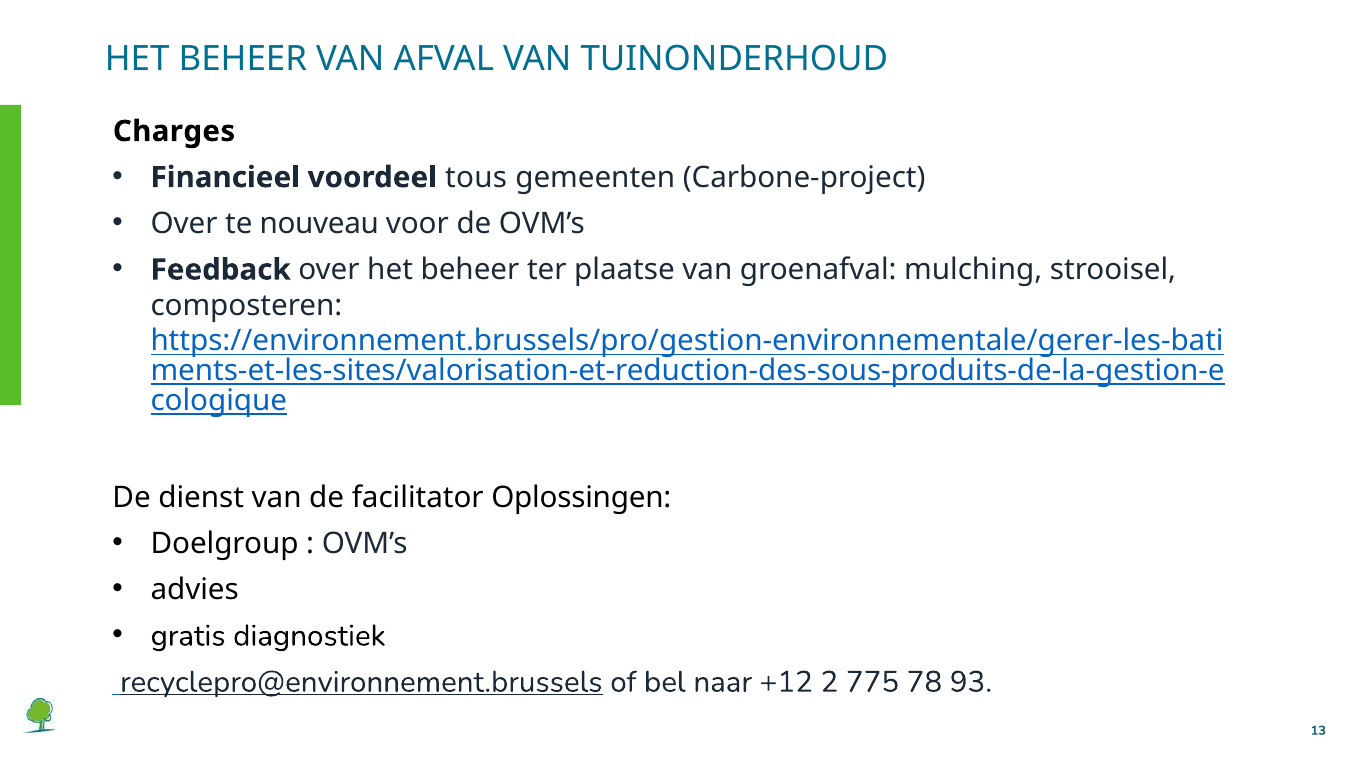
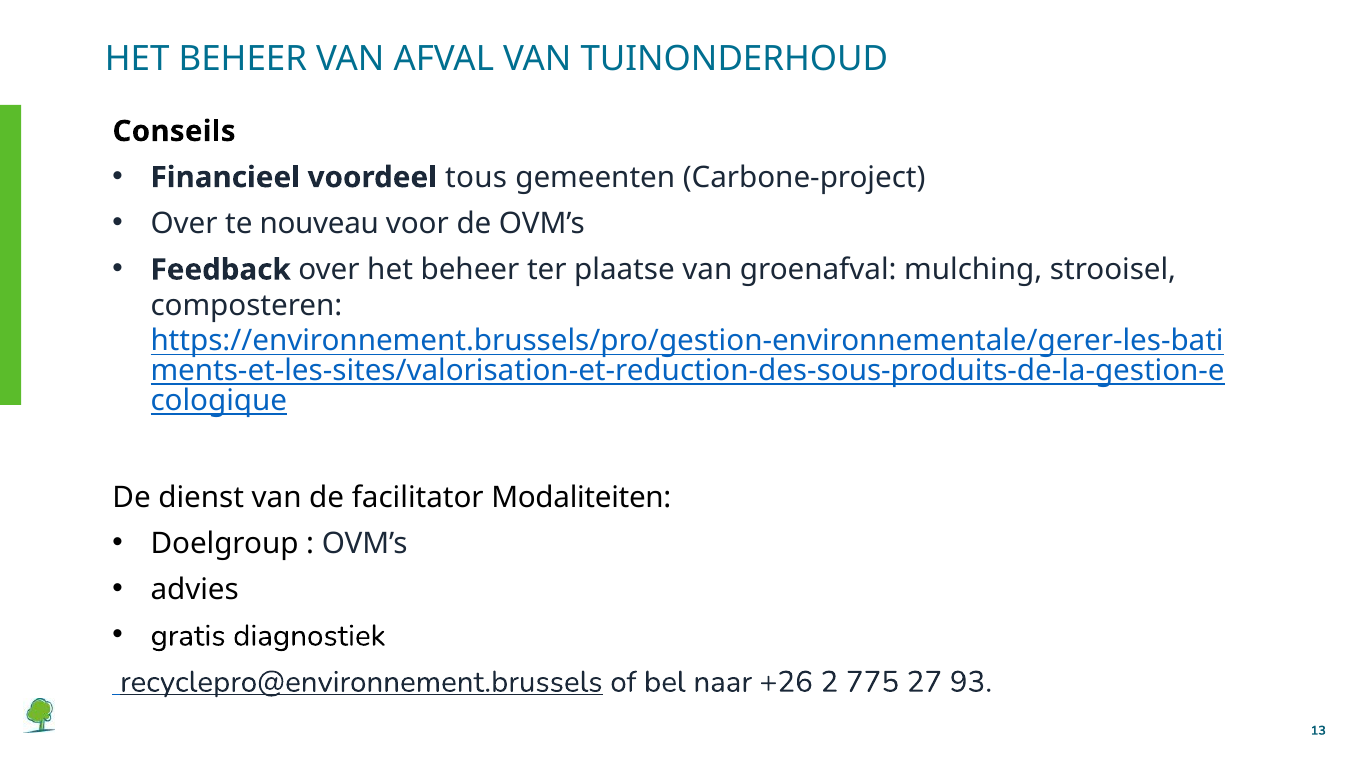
Charges: Charges -> Conseils
Oplossingen: Oplossingen -> Modaliteiten
+12: +12 -> +26
78: 78 -> 27
